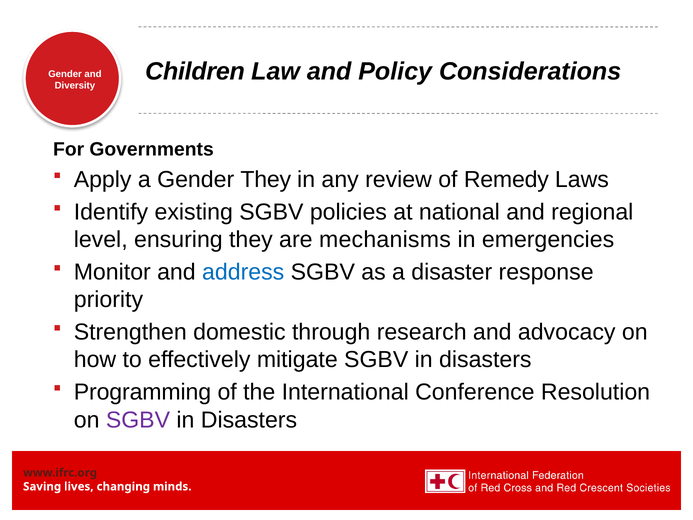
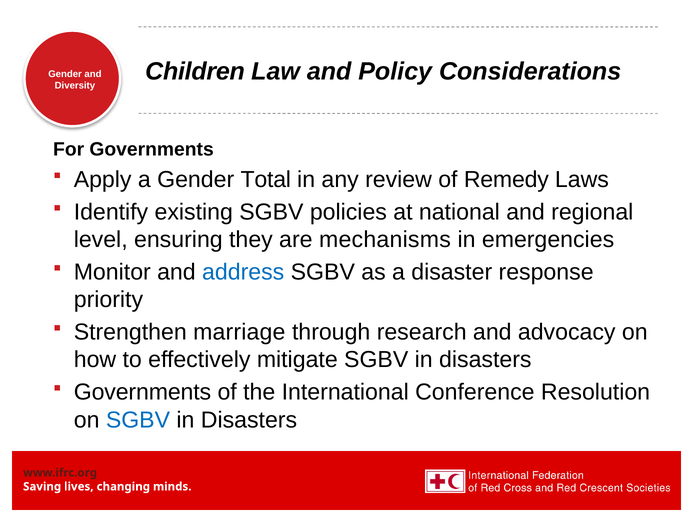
Gender They: They -> Total
domestic: domestic -> marriage
Programming at (142, 392): Programming -> Governments
SGBV at (138, 420) colour: purple -> blue
